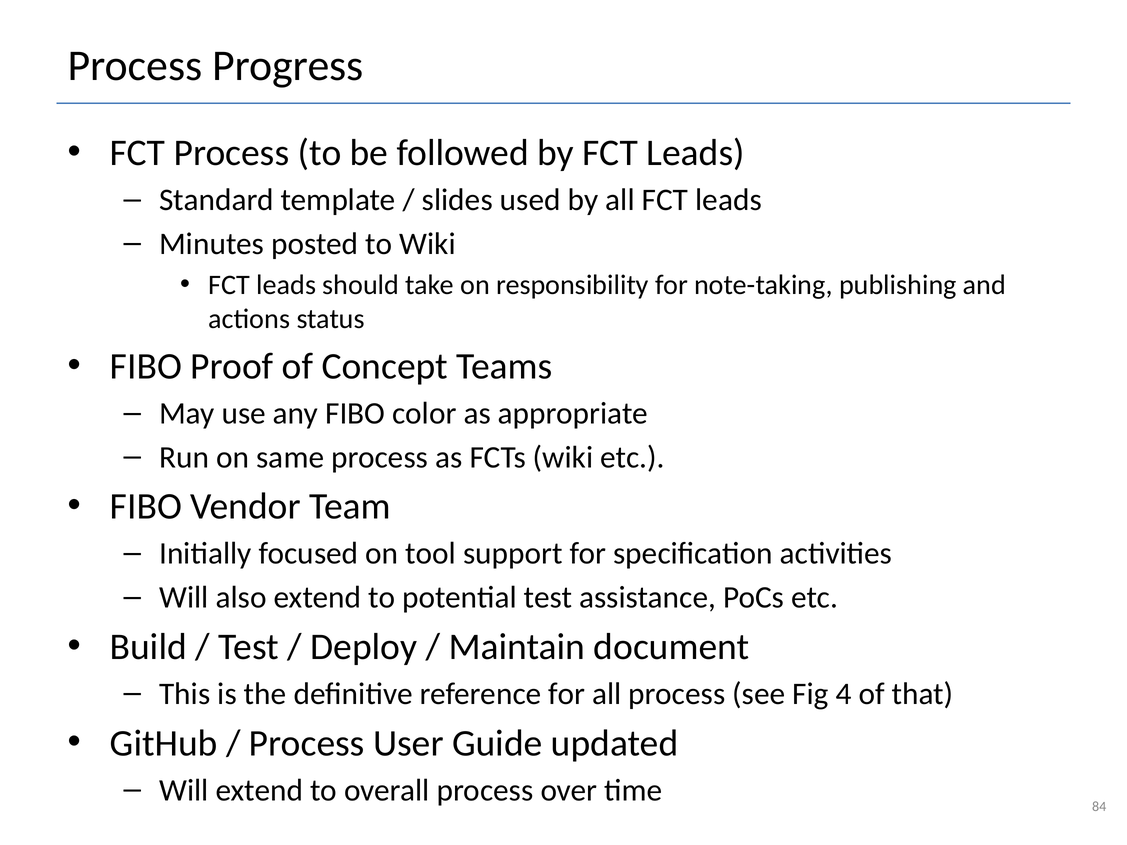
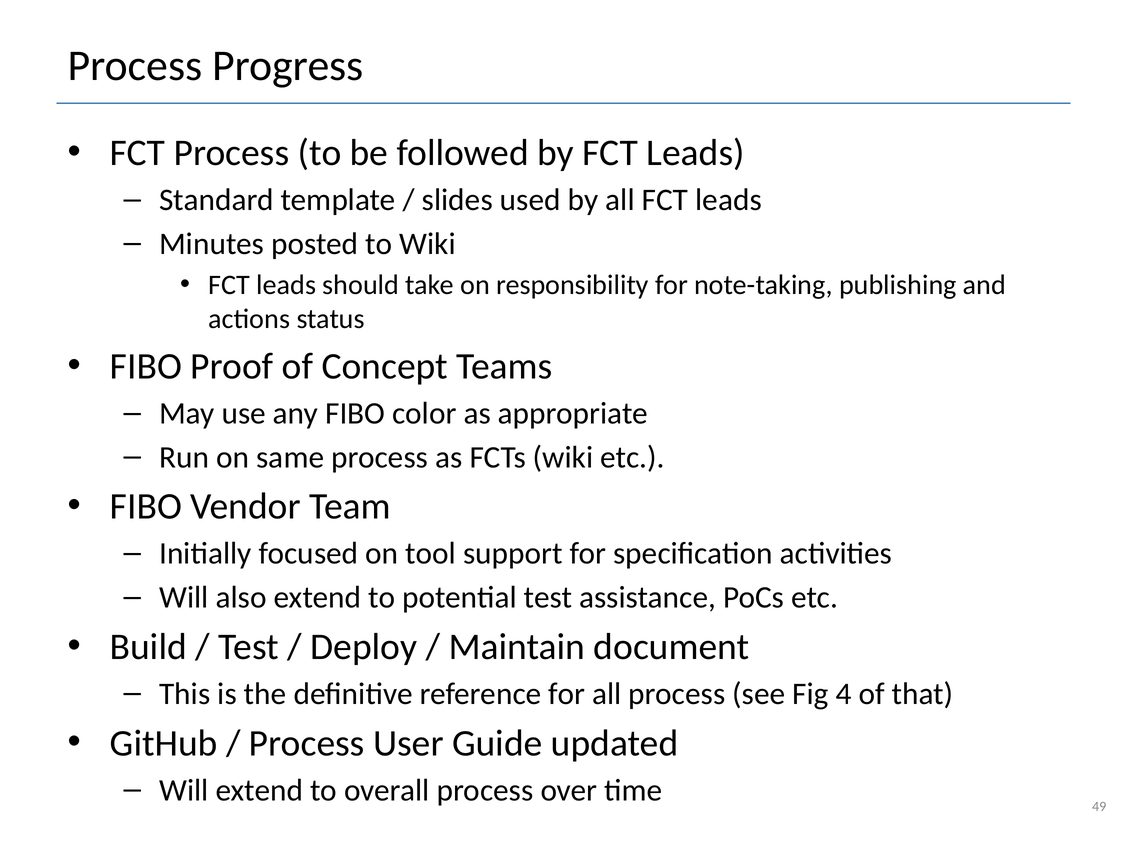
84: 84 -> 49
